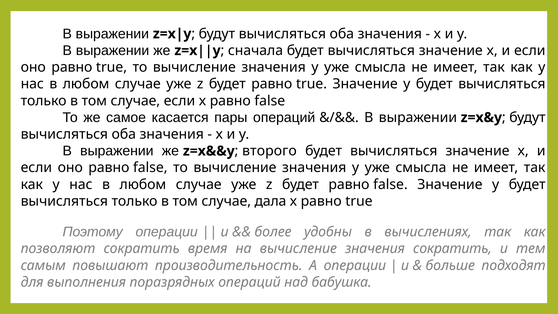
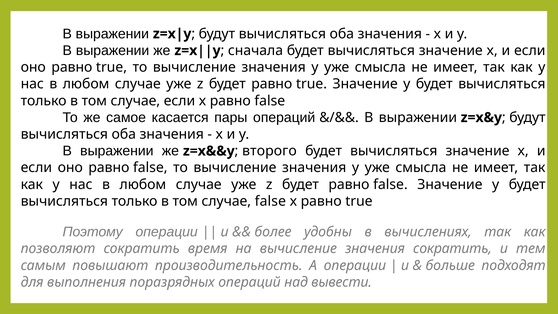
случае дала: дала -> false
бабушка: бабушка -> вывести
